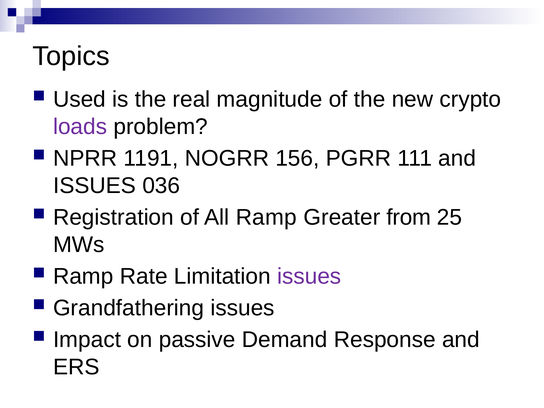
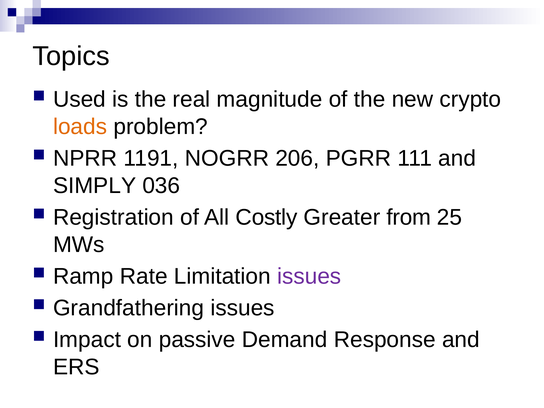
loads colour: purple -> orange
156: 156 -> 206
ISSUES at (95, 186): ISSUES -> SIMPLY
All Ramp: Ramp -> Costly
